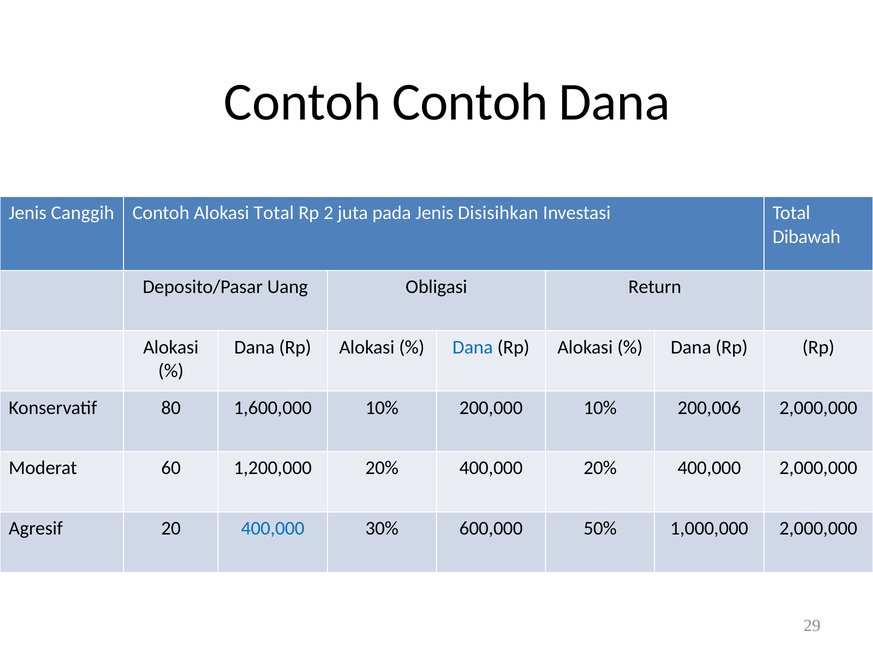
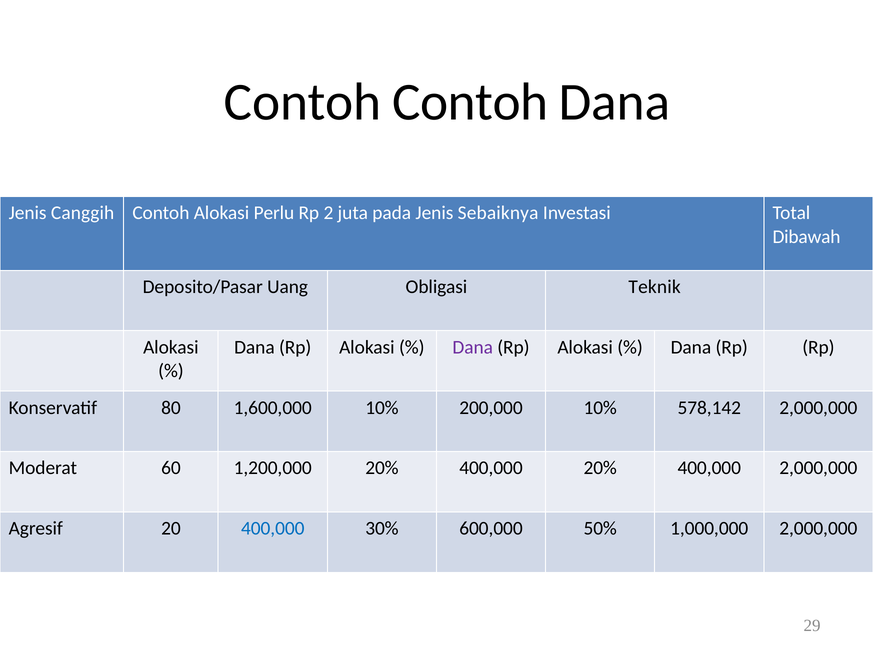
Alokasi Total: Total -> Perlu
Disisihkan: Disisihkan -> Sebaiknya
Return: Return -> Teknik
Dana at (473, 347) colour: blue -> purple
200,006: 200,006 -> 578,142
